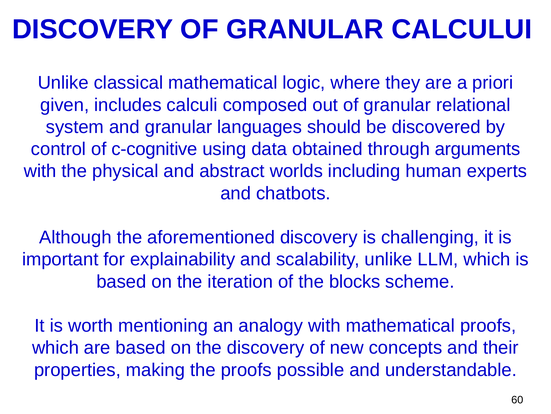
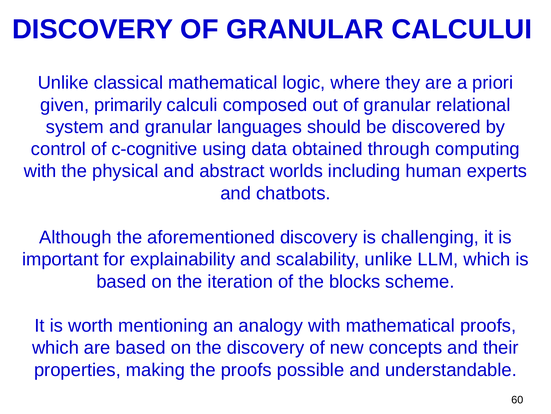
includes: includes -> primarily
arguments: arguments -> computing
